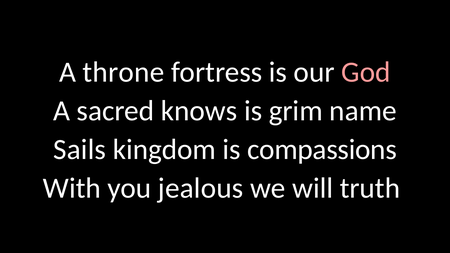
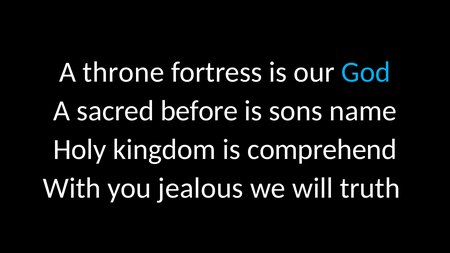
God colour: pink -> light blue
knows: knows -> before
grim: grim -> sons
Sails: Sails -> Holy
compassions: compassions -> comprehend
